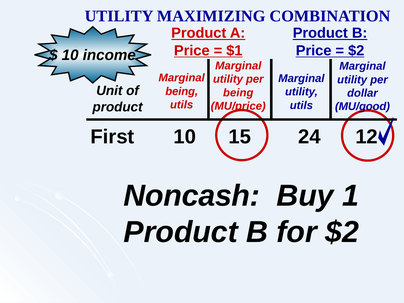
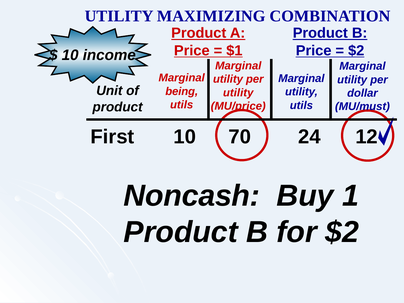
being at (238, 93): being -> utility
MU/good: MU/good -> MU/must
15: 15 -> 70
